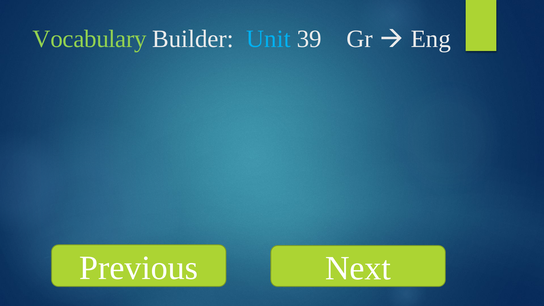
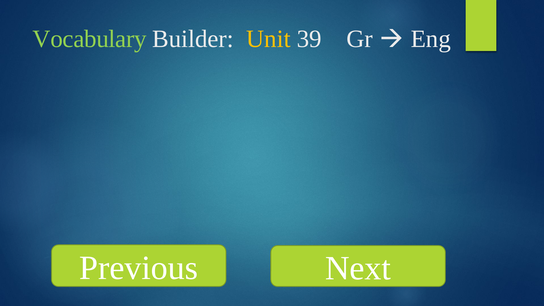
Unit colour: light blue -> yellow
